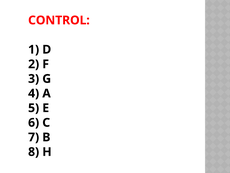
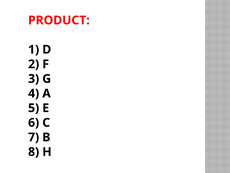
CONTROL: CONTROL -> PRODUCT
